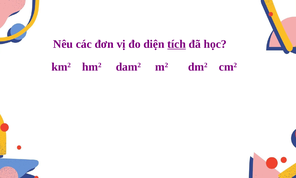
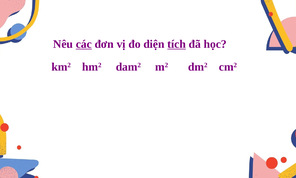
các underline: none -> present
